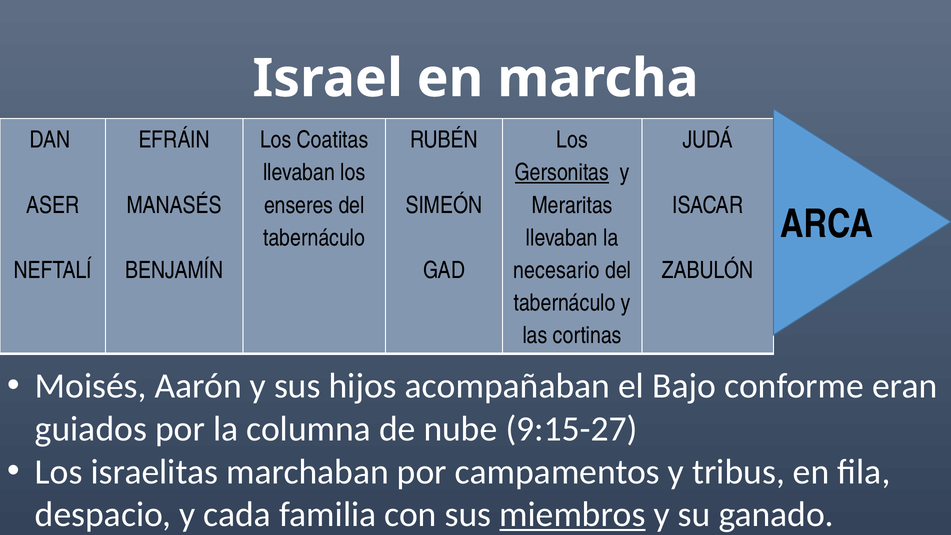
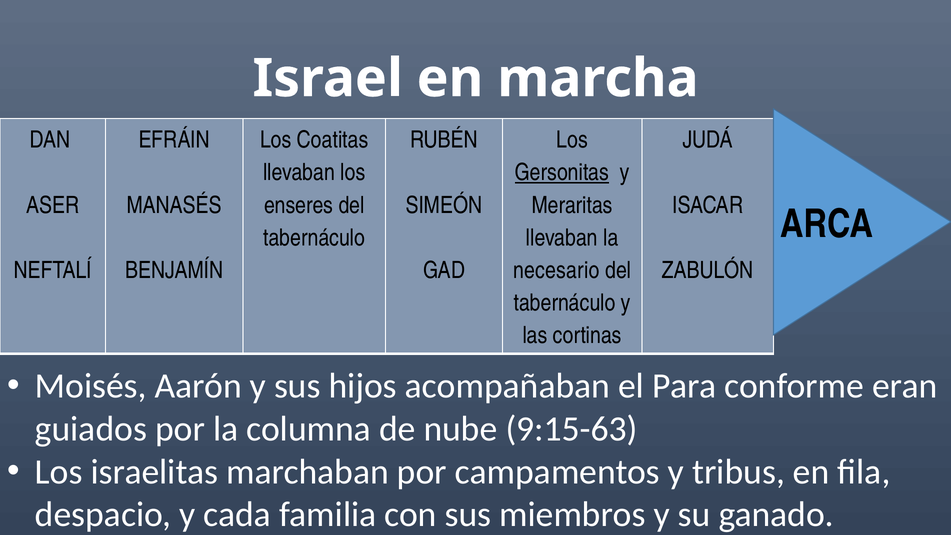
Bajo: Bajo -> Para
9:15-27: 9:15-27 -> 9:15-63
miembros underline: present -> none
